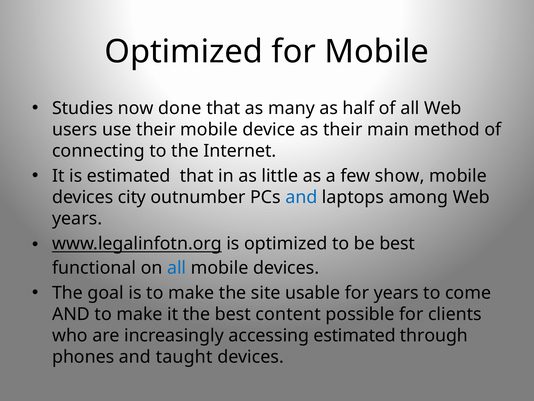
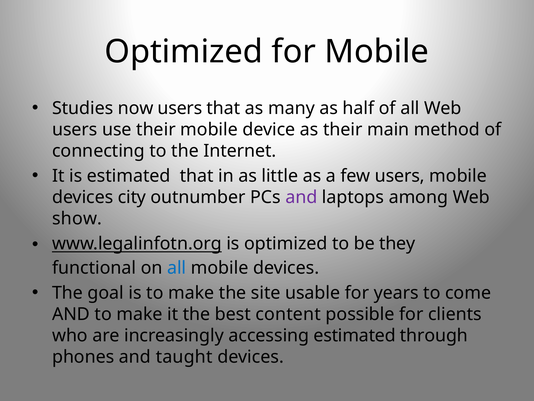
now done: done -> users
few show: show -> users
and at (301, 197) colour: blue -> purple
years at (77, 218): years -> show
be best: best -> they
